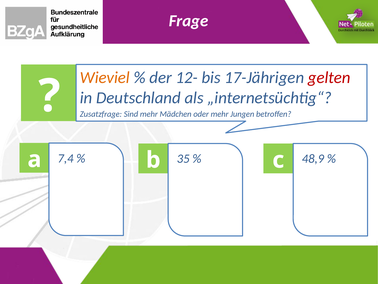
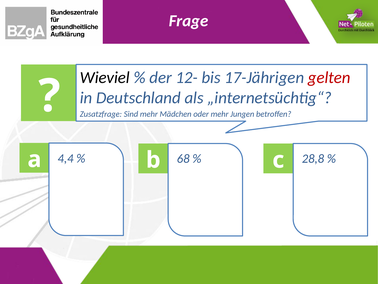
Wieviel colour: orange -> black
7,4: 7,4 -> 4,4
35: 35 -> 68
48,9: 48,9 -> 28,8
